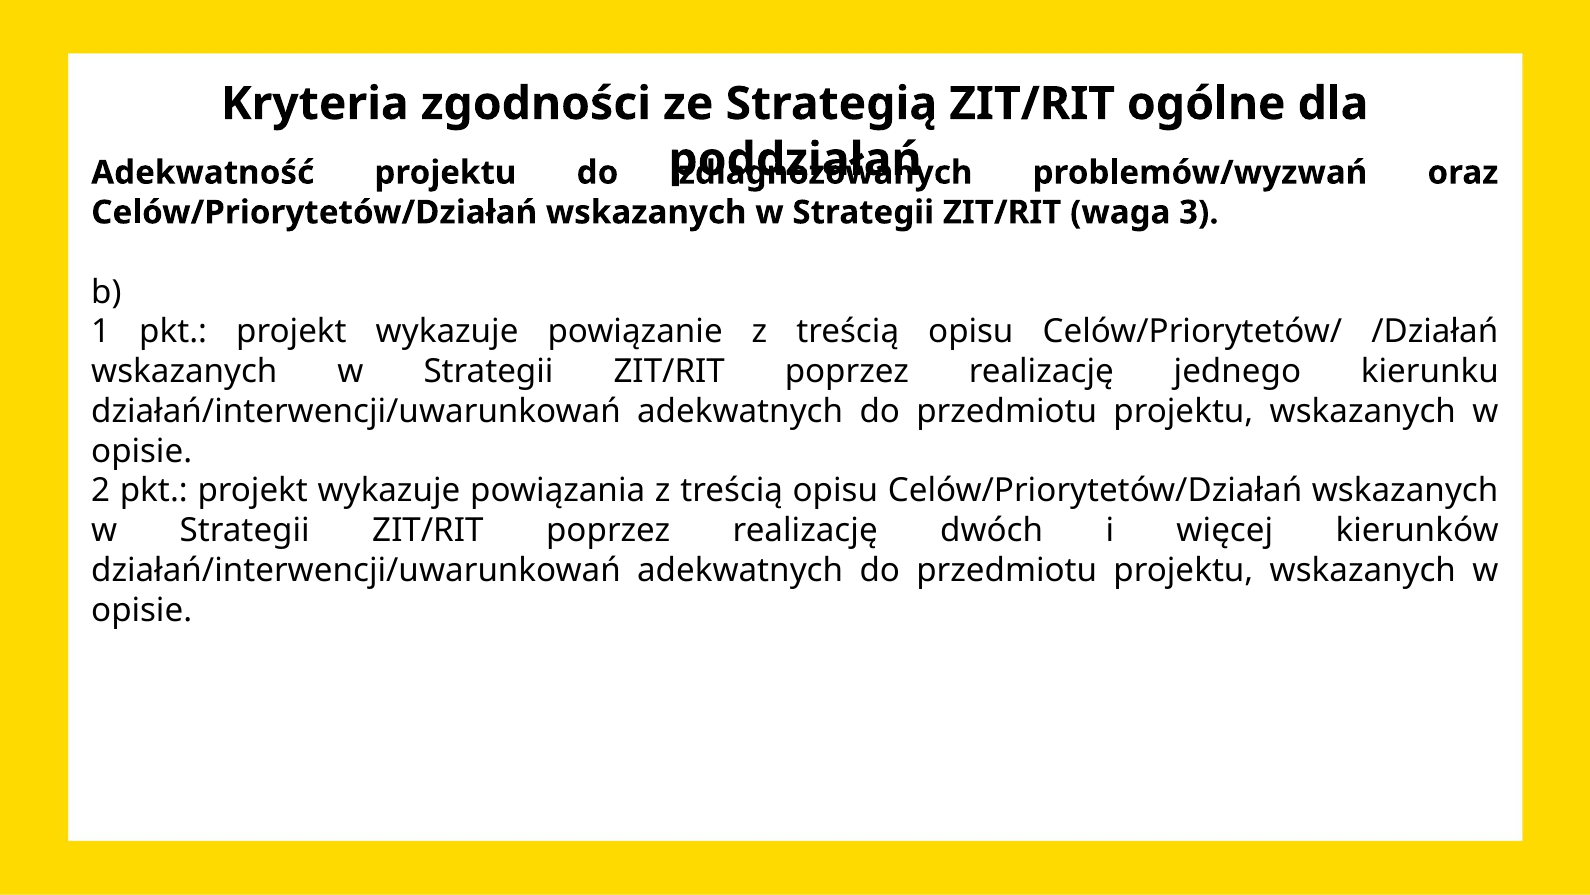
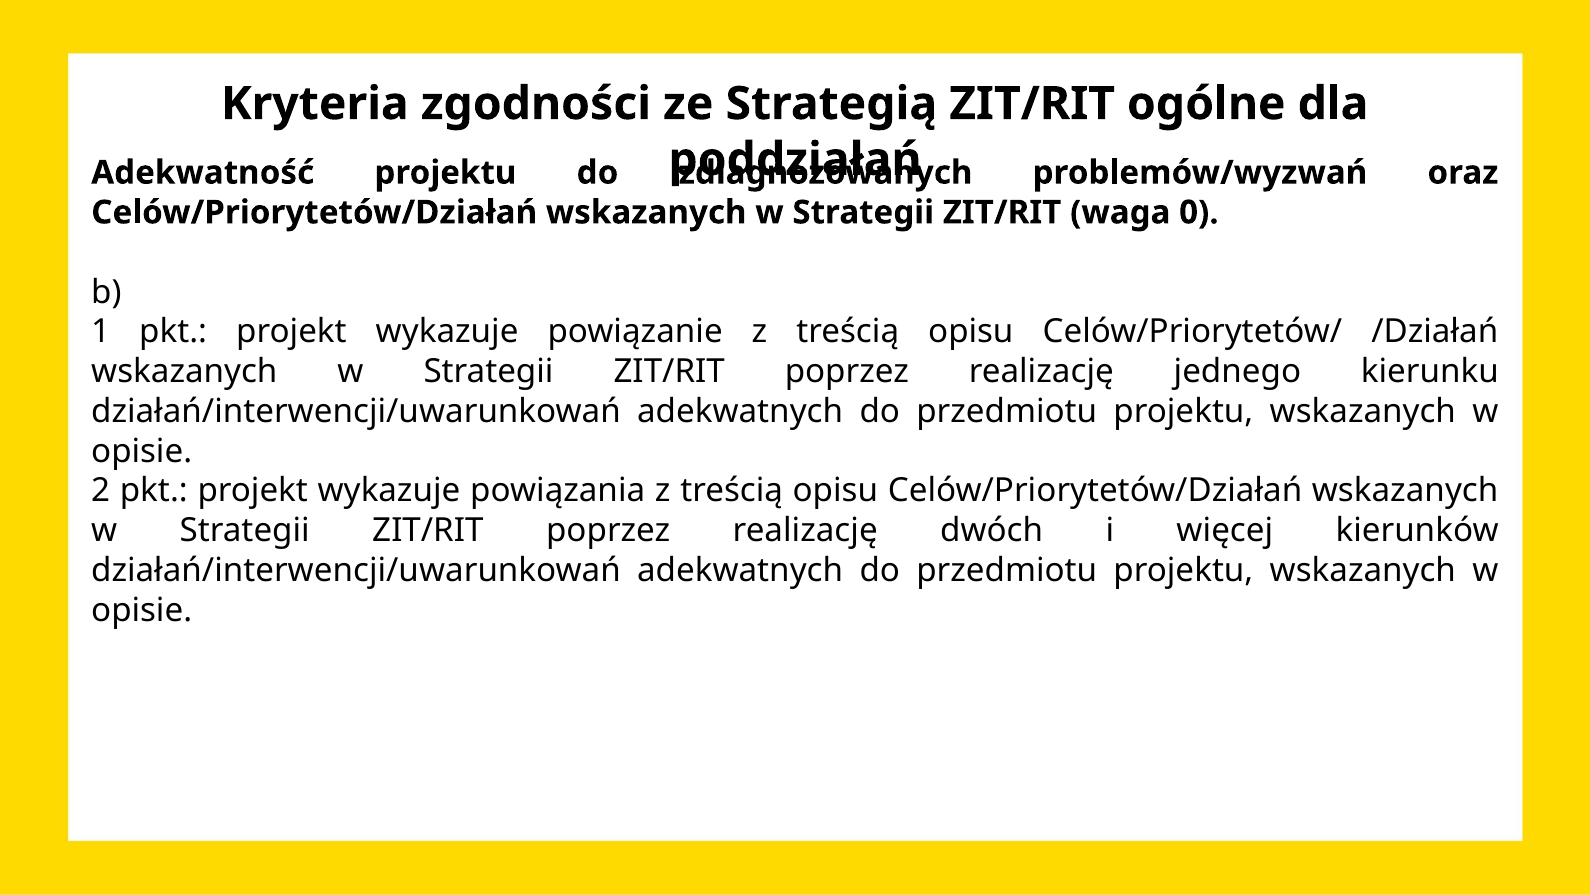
3: 3 -> 0
